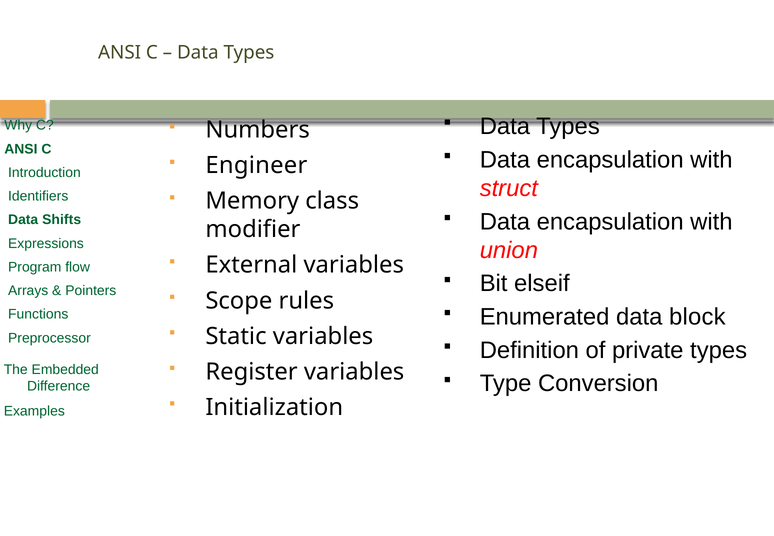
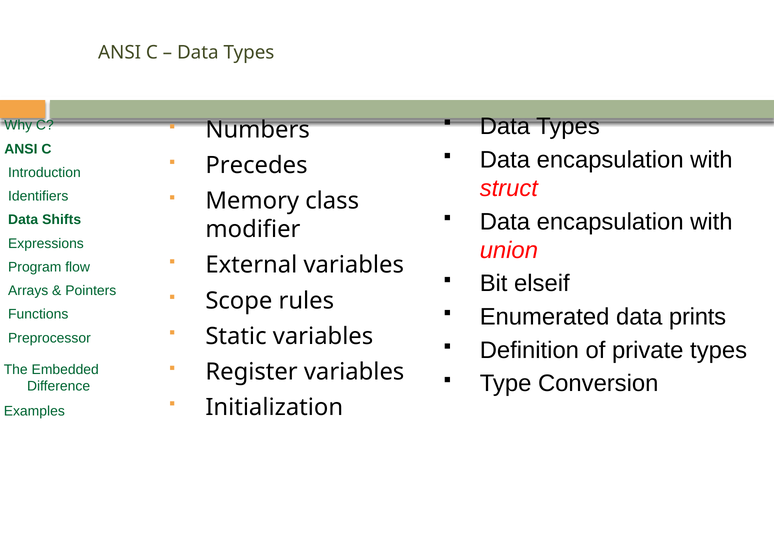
Engineer: Engineer -> Precedes
block: block -> prints
